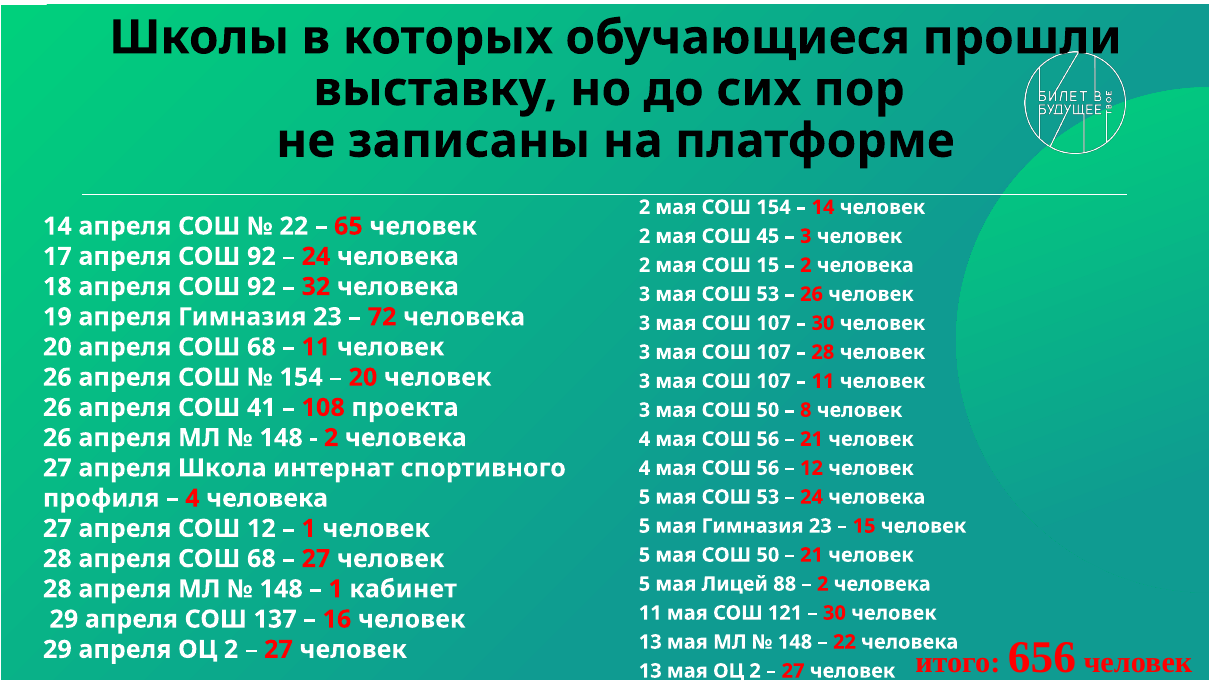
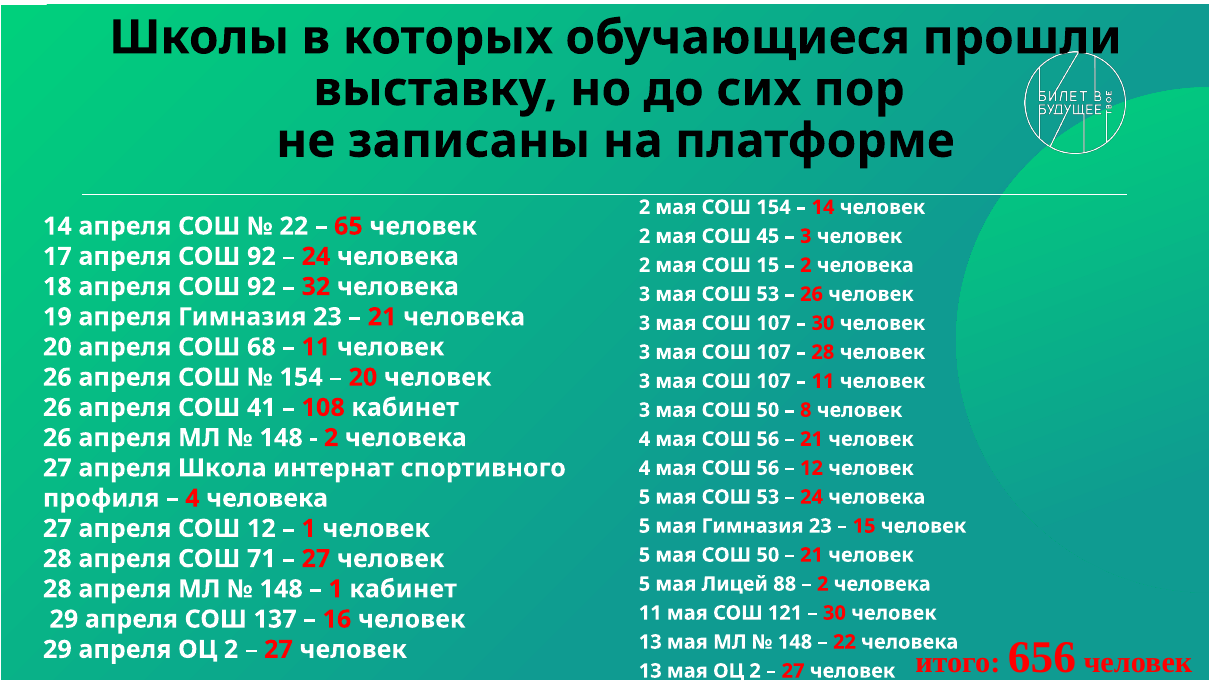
72 at (382, 317): 72 -> 21
108 проекта: проекта -> кабинет
28 апреля СОШ 68: 68 -> 71
